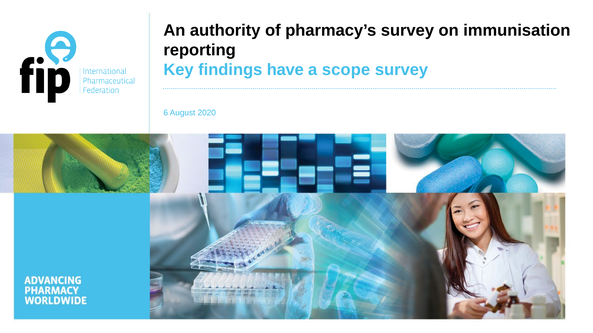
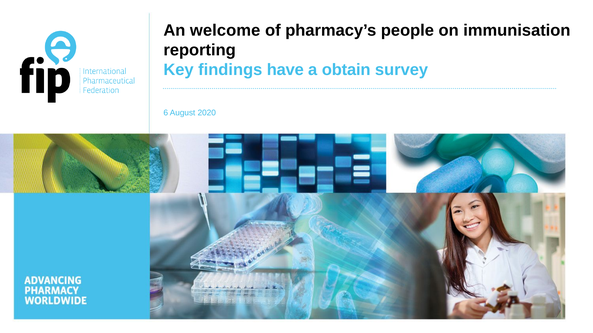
authority: authority -> welcome
pharmacy’s survey: survey -> people
scope: scope -> obtain
